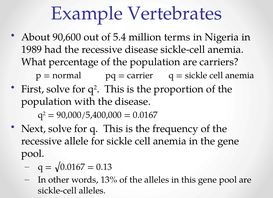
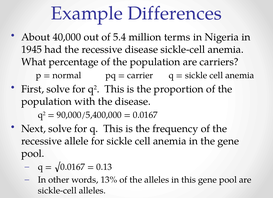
Vertebrates: Vertebrates -> Differences
90,600: 90,600 -> 40,000
1989: 1989 -> 1945
